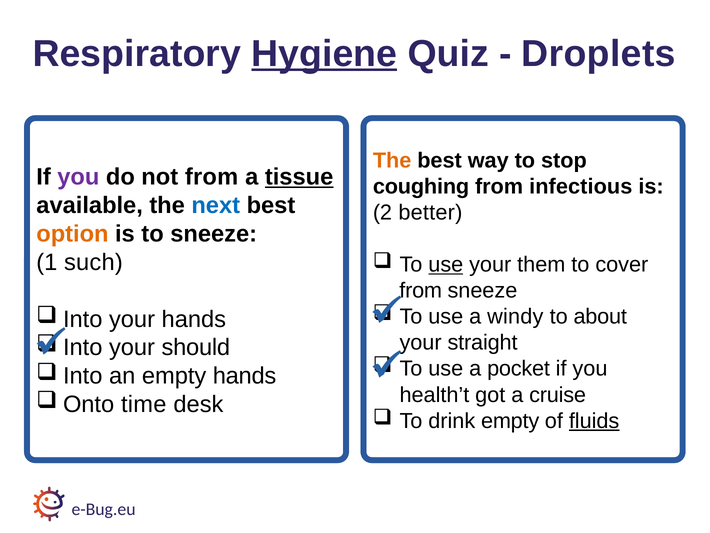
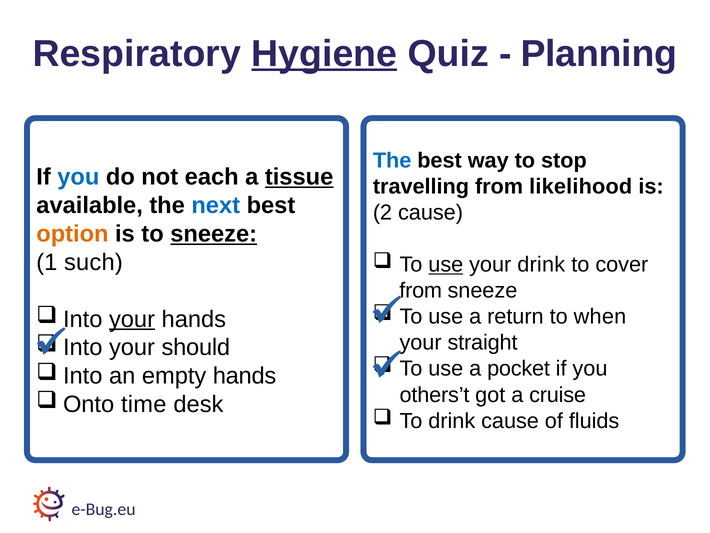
Droplets: Droplets -> Planning
The at (392, 160) colour: orange -> blue
you at (78, 177) colour: purple -> blue
not from: from -> each
coughing: coughing -> travelling
infectious: infectious -> likelihood
2 better: better -> cause
sneeze at (214, 234) underline: none -> present
your them: them -> drink
windy: windy -> return
about: about -> when
your at (132, 319) underline: none -> present
health’t: health’t -> others’t
drink empty: empty -> cause
fluids underline: present -> none
